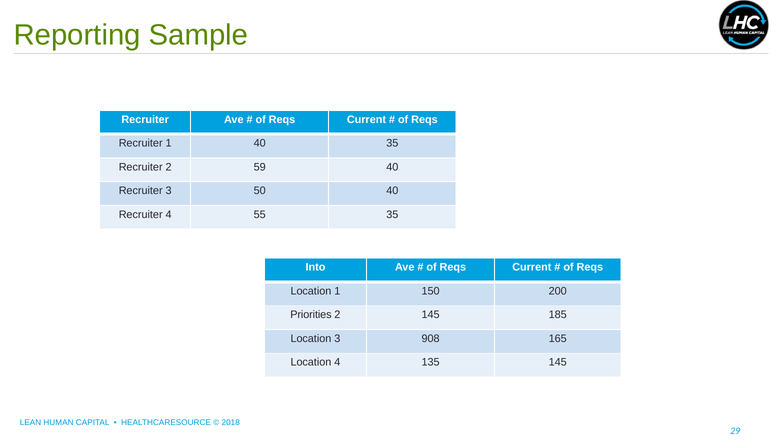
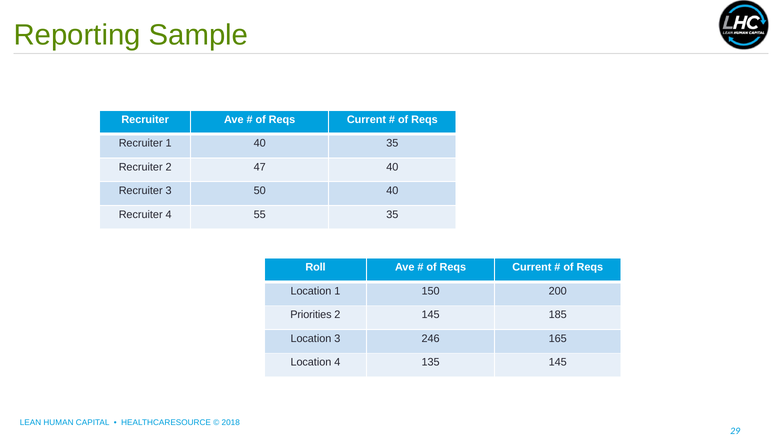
59: 59 -> 47
Into: Into -> Roll
908: 908 -> 246
